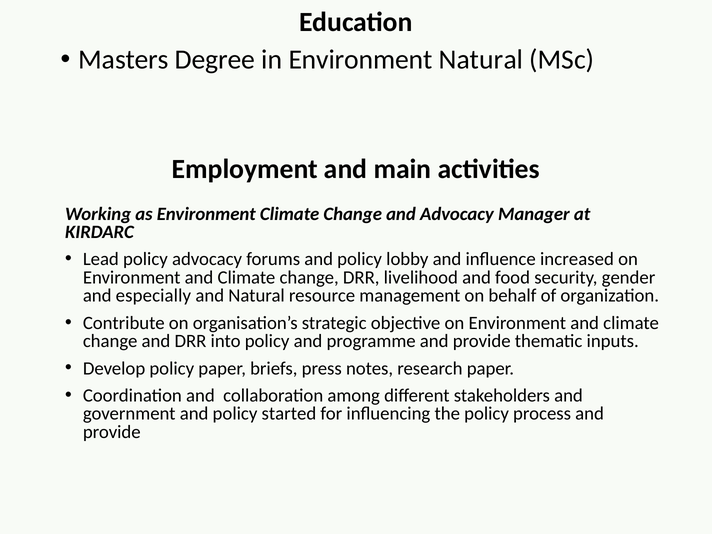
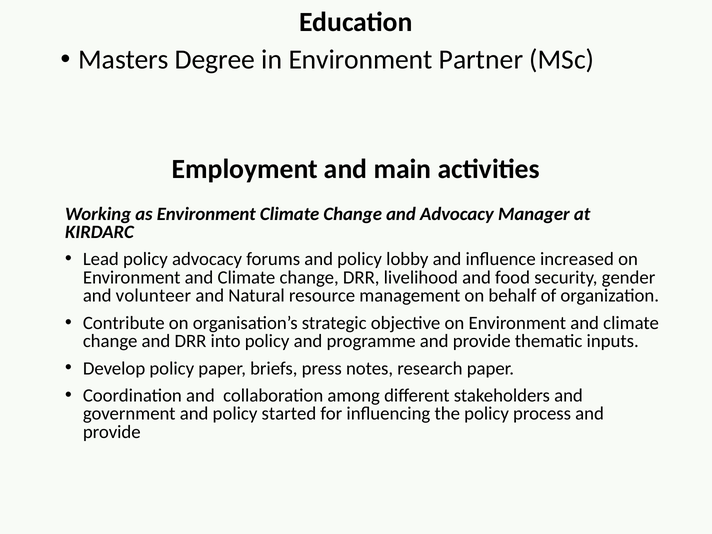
Environment Natural: Natural -> Partner
especially: especially -> volunteer
